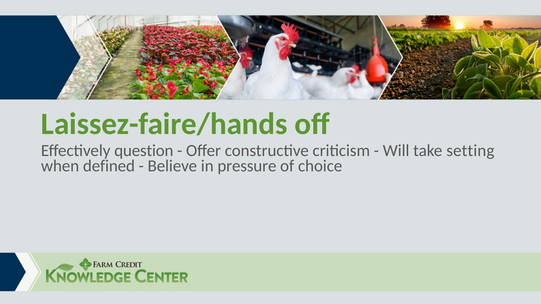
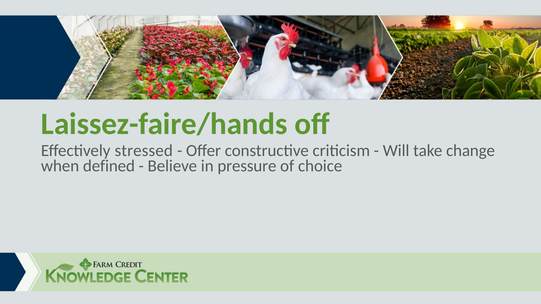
question: question -> stressed
setting: setting -> change
